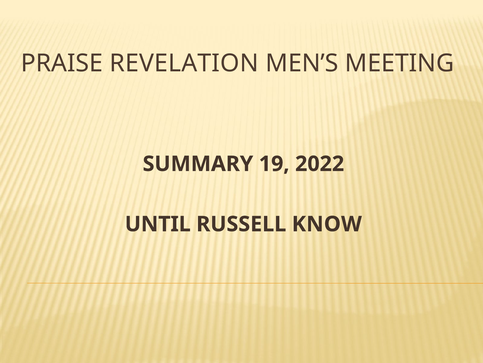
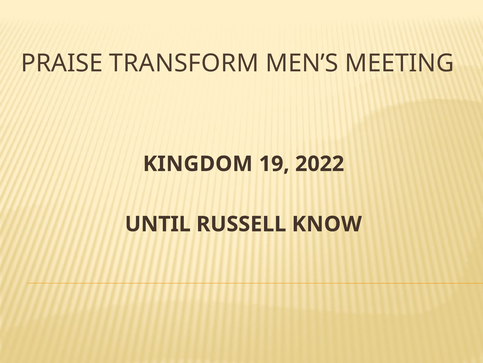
REVELATION: REVELATION -> TRANSFORM
SUMMARY: SUMMARY -> KINGDOM
